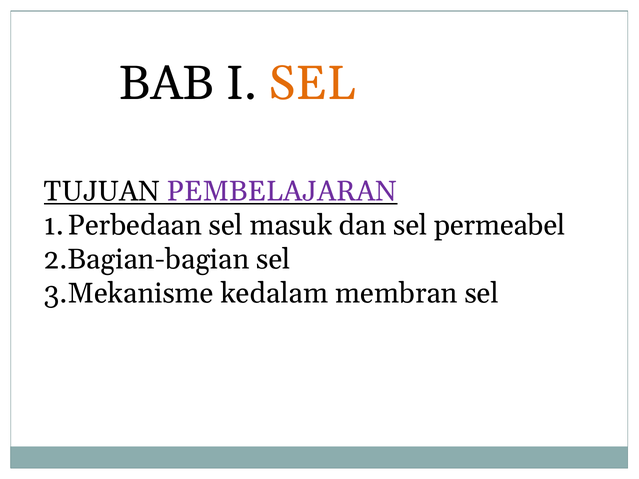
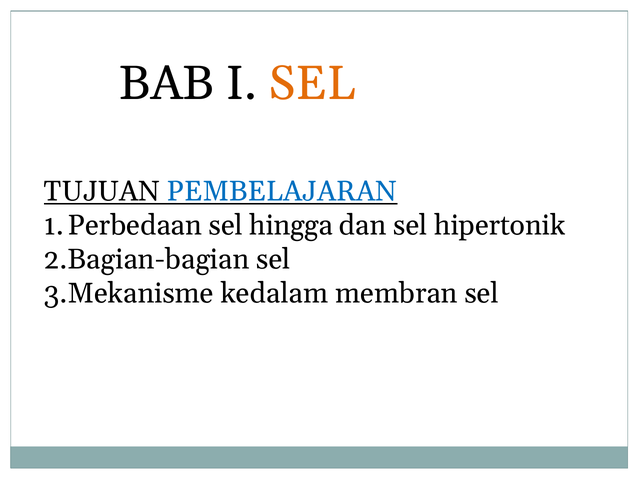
PEMBELAJARAN colour: purple -> blue
masuk: masuk -> hingga
permeabel: permeabel -> hipertonik
